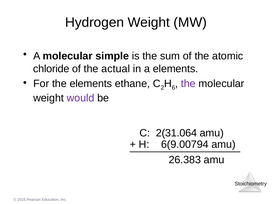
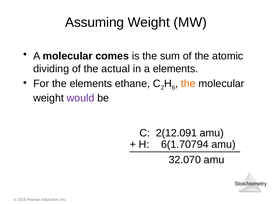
Hydrogen: Hydrogen -> Assuming
simple: simple -> comes
chloride: chloride -> dividing
the at (188, 84) colour: purple -> orange
2(31.064: 2(31.064 -> 2(12.091
6(9.00794: 6(9.00794 -> 6(1.70794
26.383: 26.383 -> 32.070
